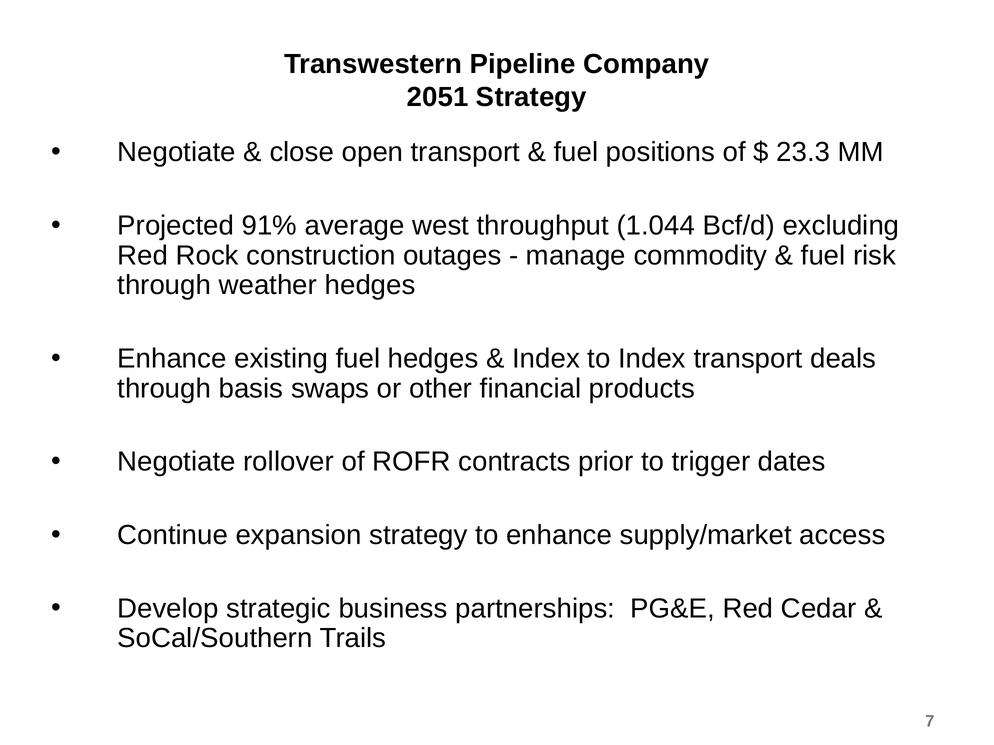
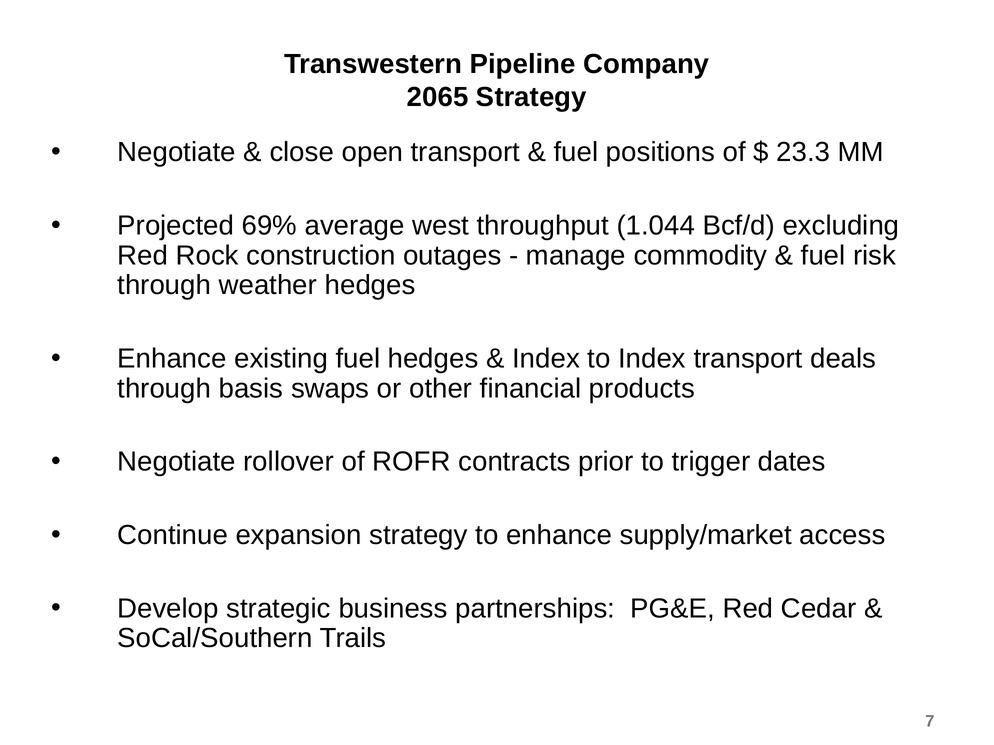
2051: 2051 -> 2065
91%: 91% -> 69%
